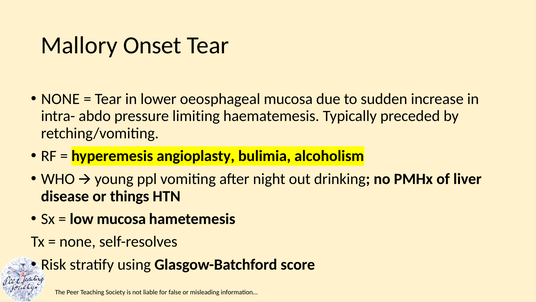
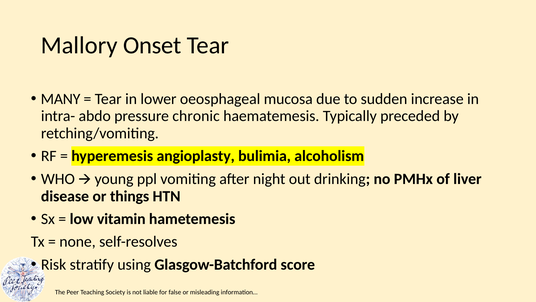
NONE at (60, 99): NONE -> MANY
limiting: limiting -> chronic
low mucosa: mucosa -> vitamin
